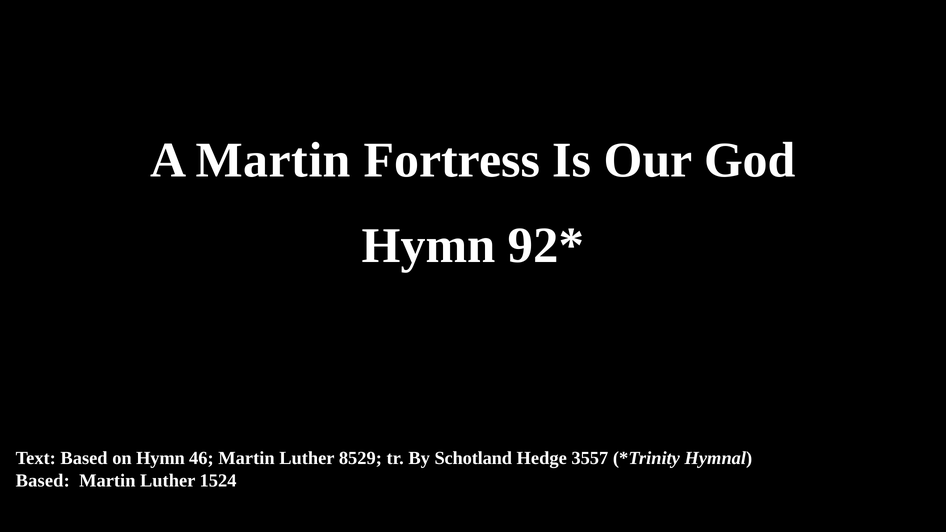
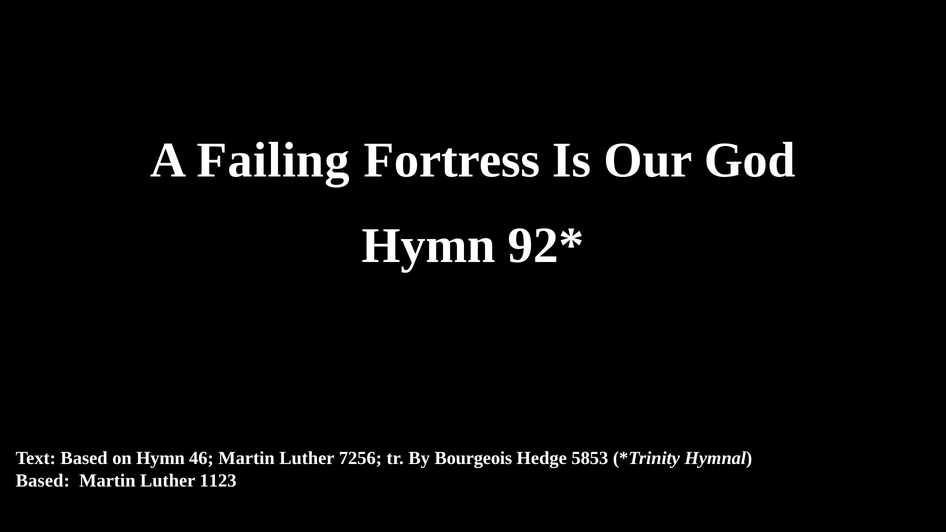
A Martin: Martin -> Failing
8529: 8529 -> 7256
Schotland: Schotland -> Bourgeois
3557: 3557 -> 5853
1524: 1524 -> 1123
